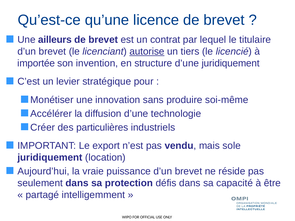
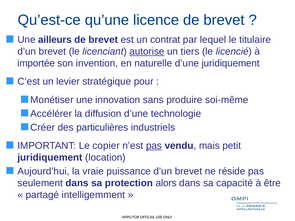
structure: structure -> naturelle
export: export -> copier
pas at (154, 146) underline: none -> present
sole: sole -> petit
défis: défis -> alors
